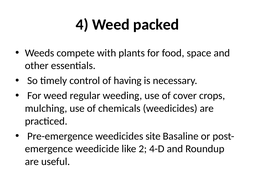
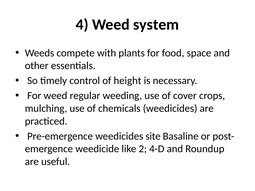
packed: packed -> system
having: having -> height
